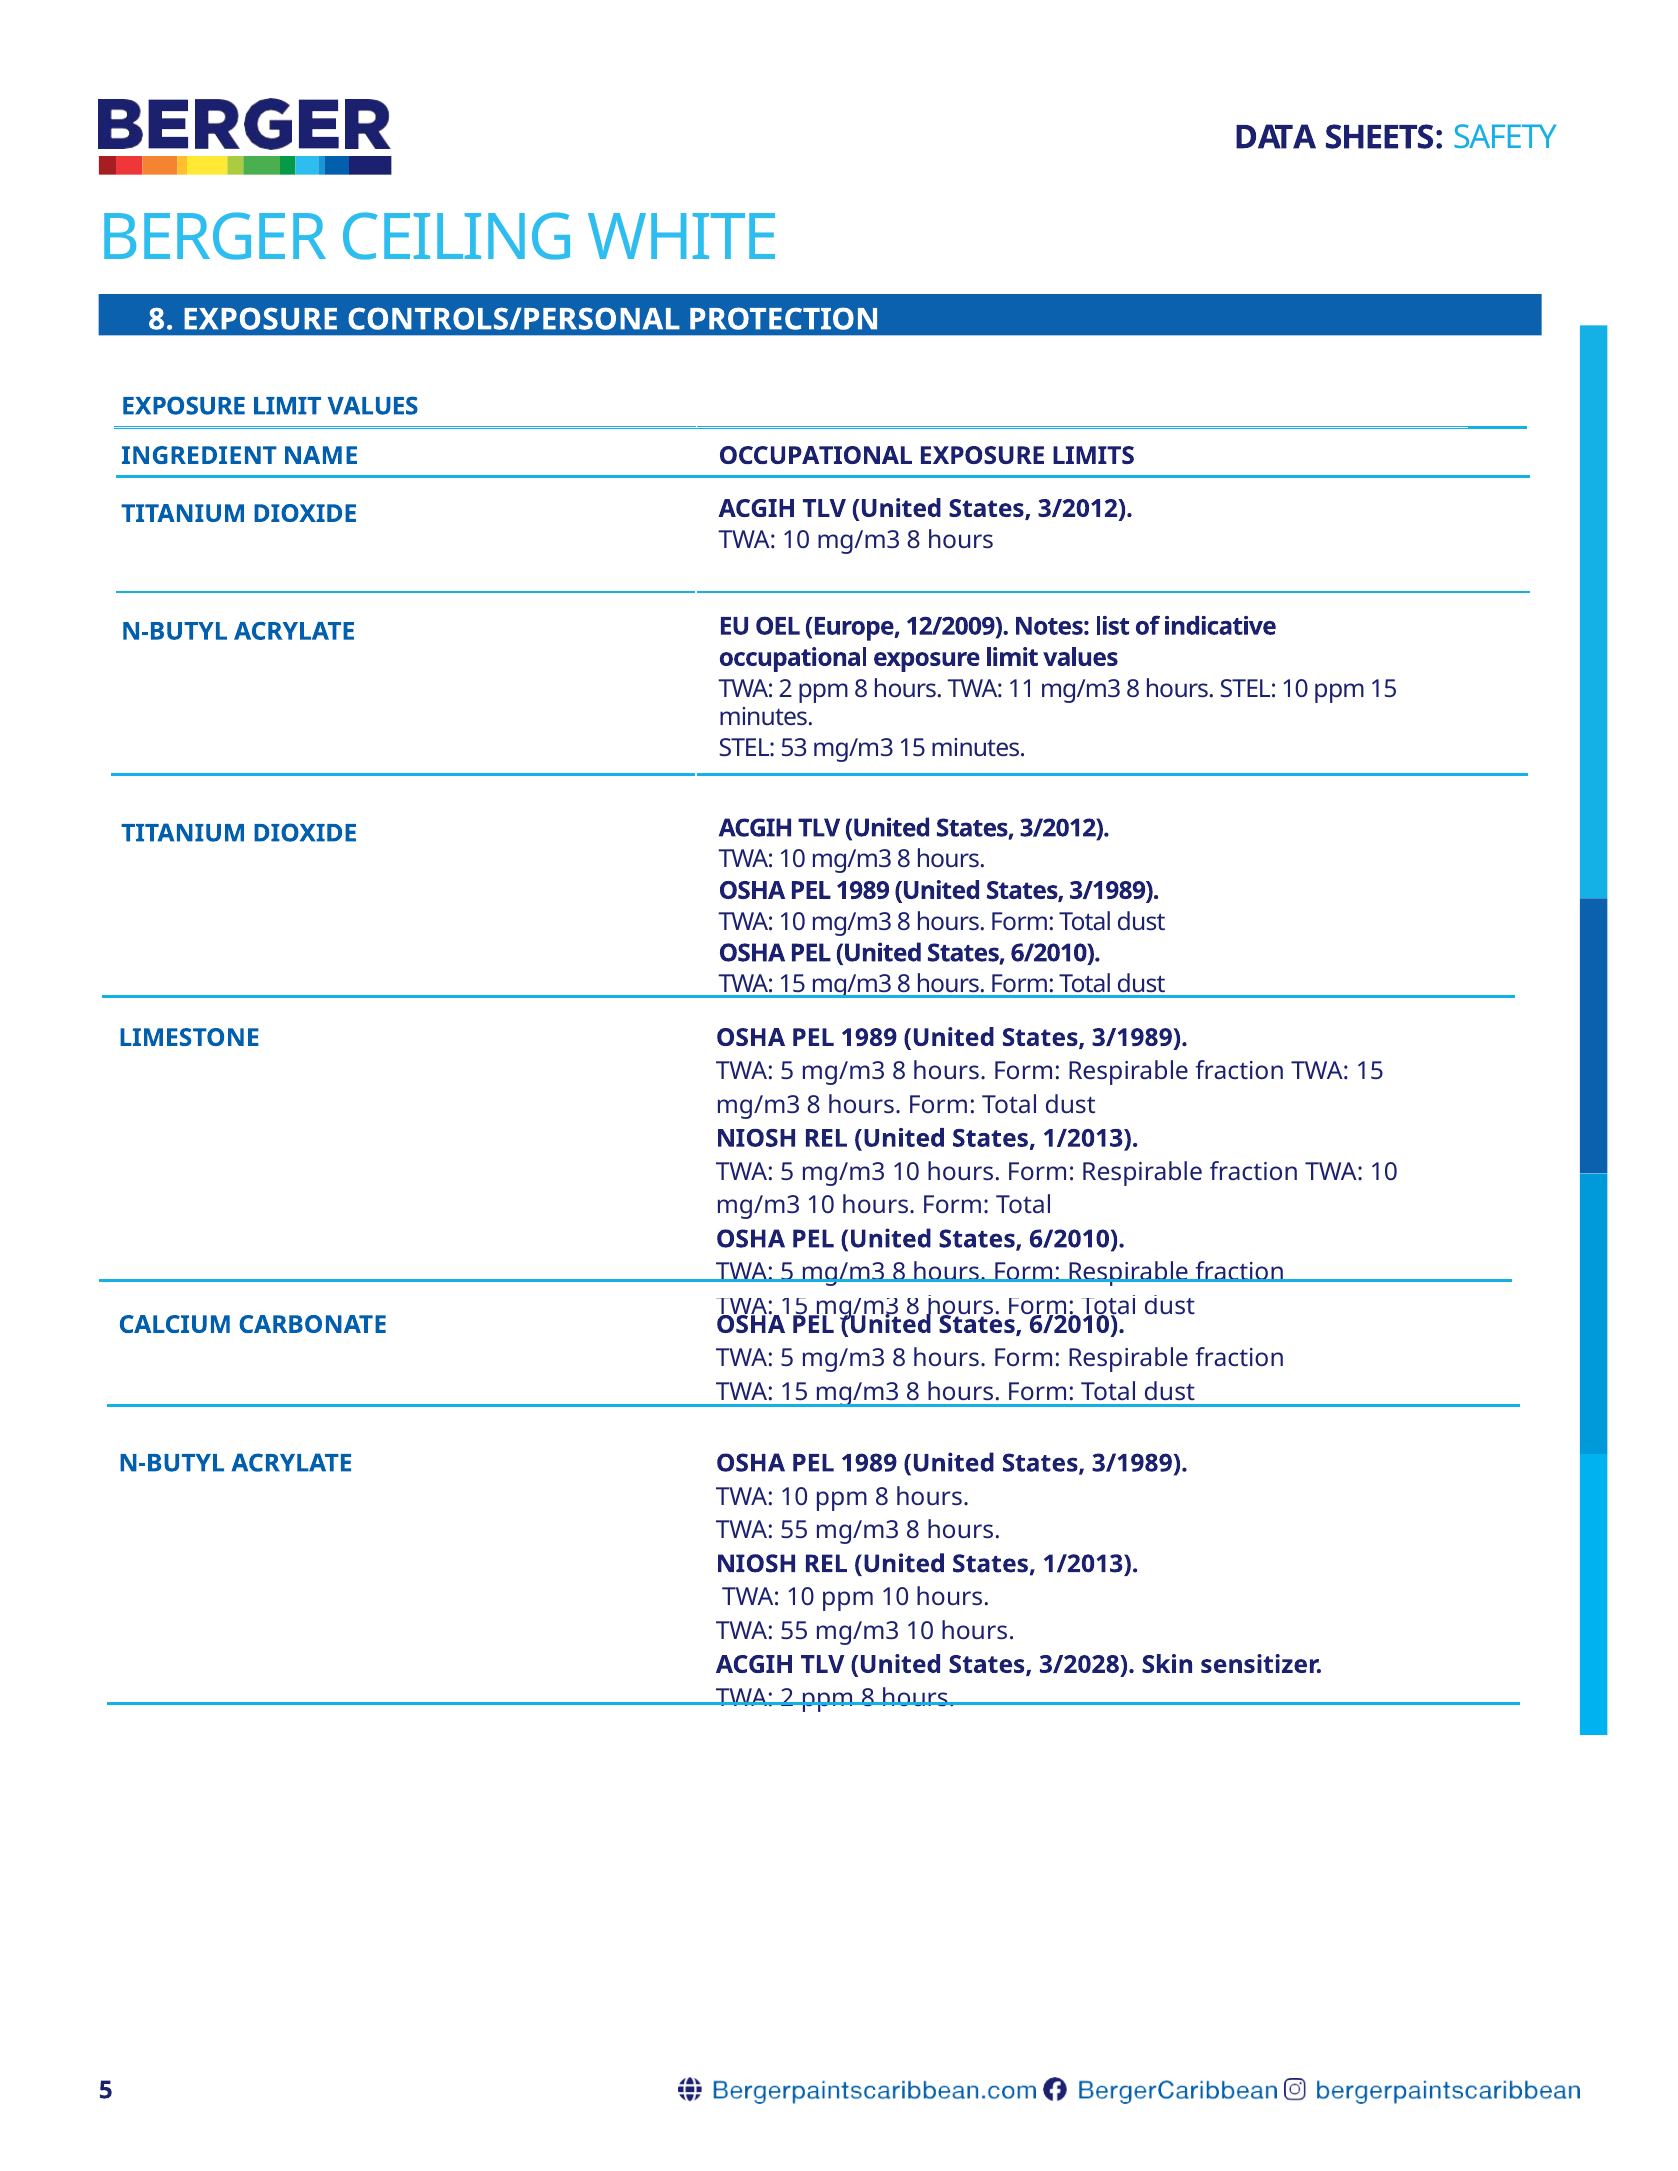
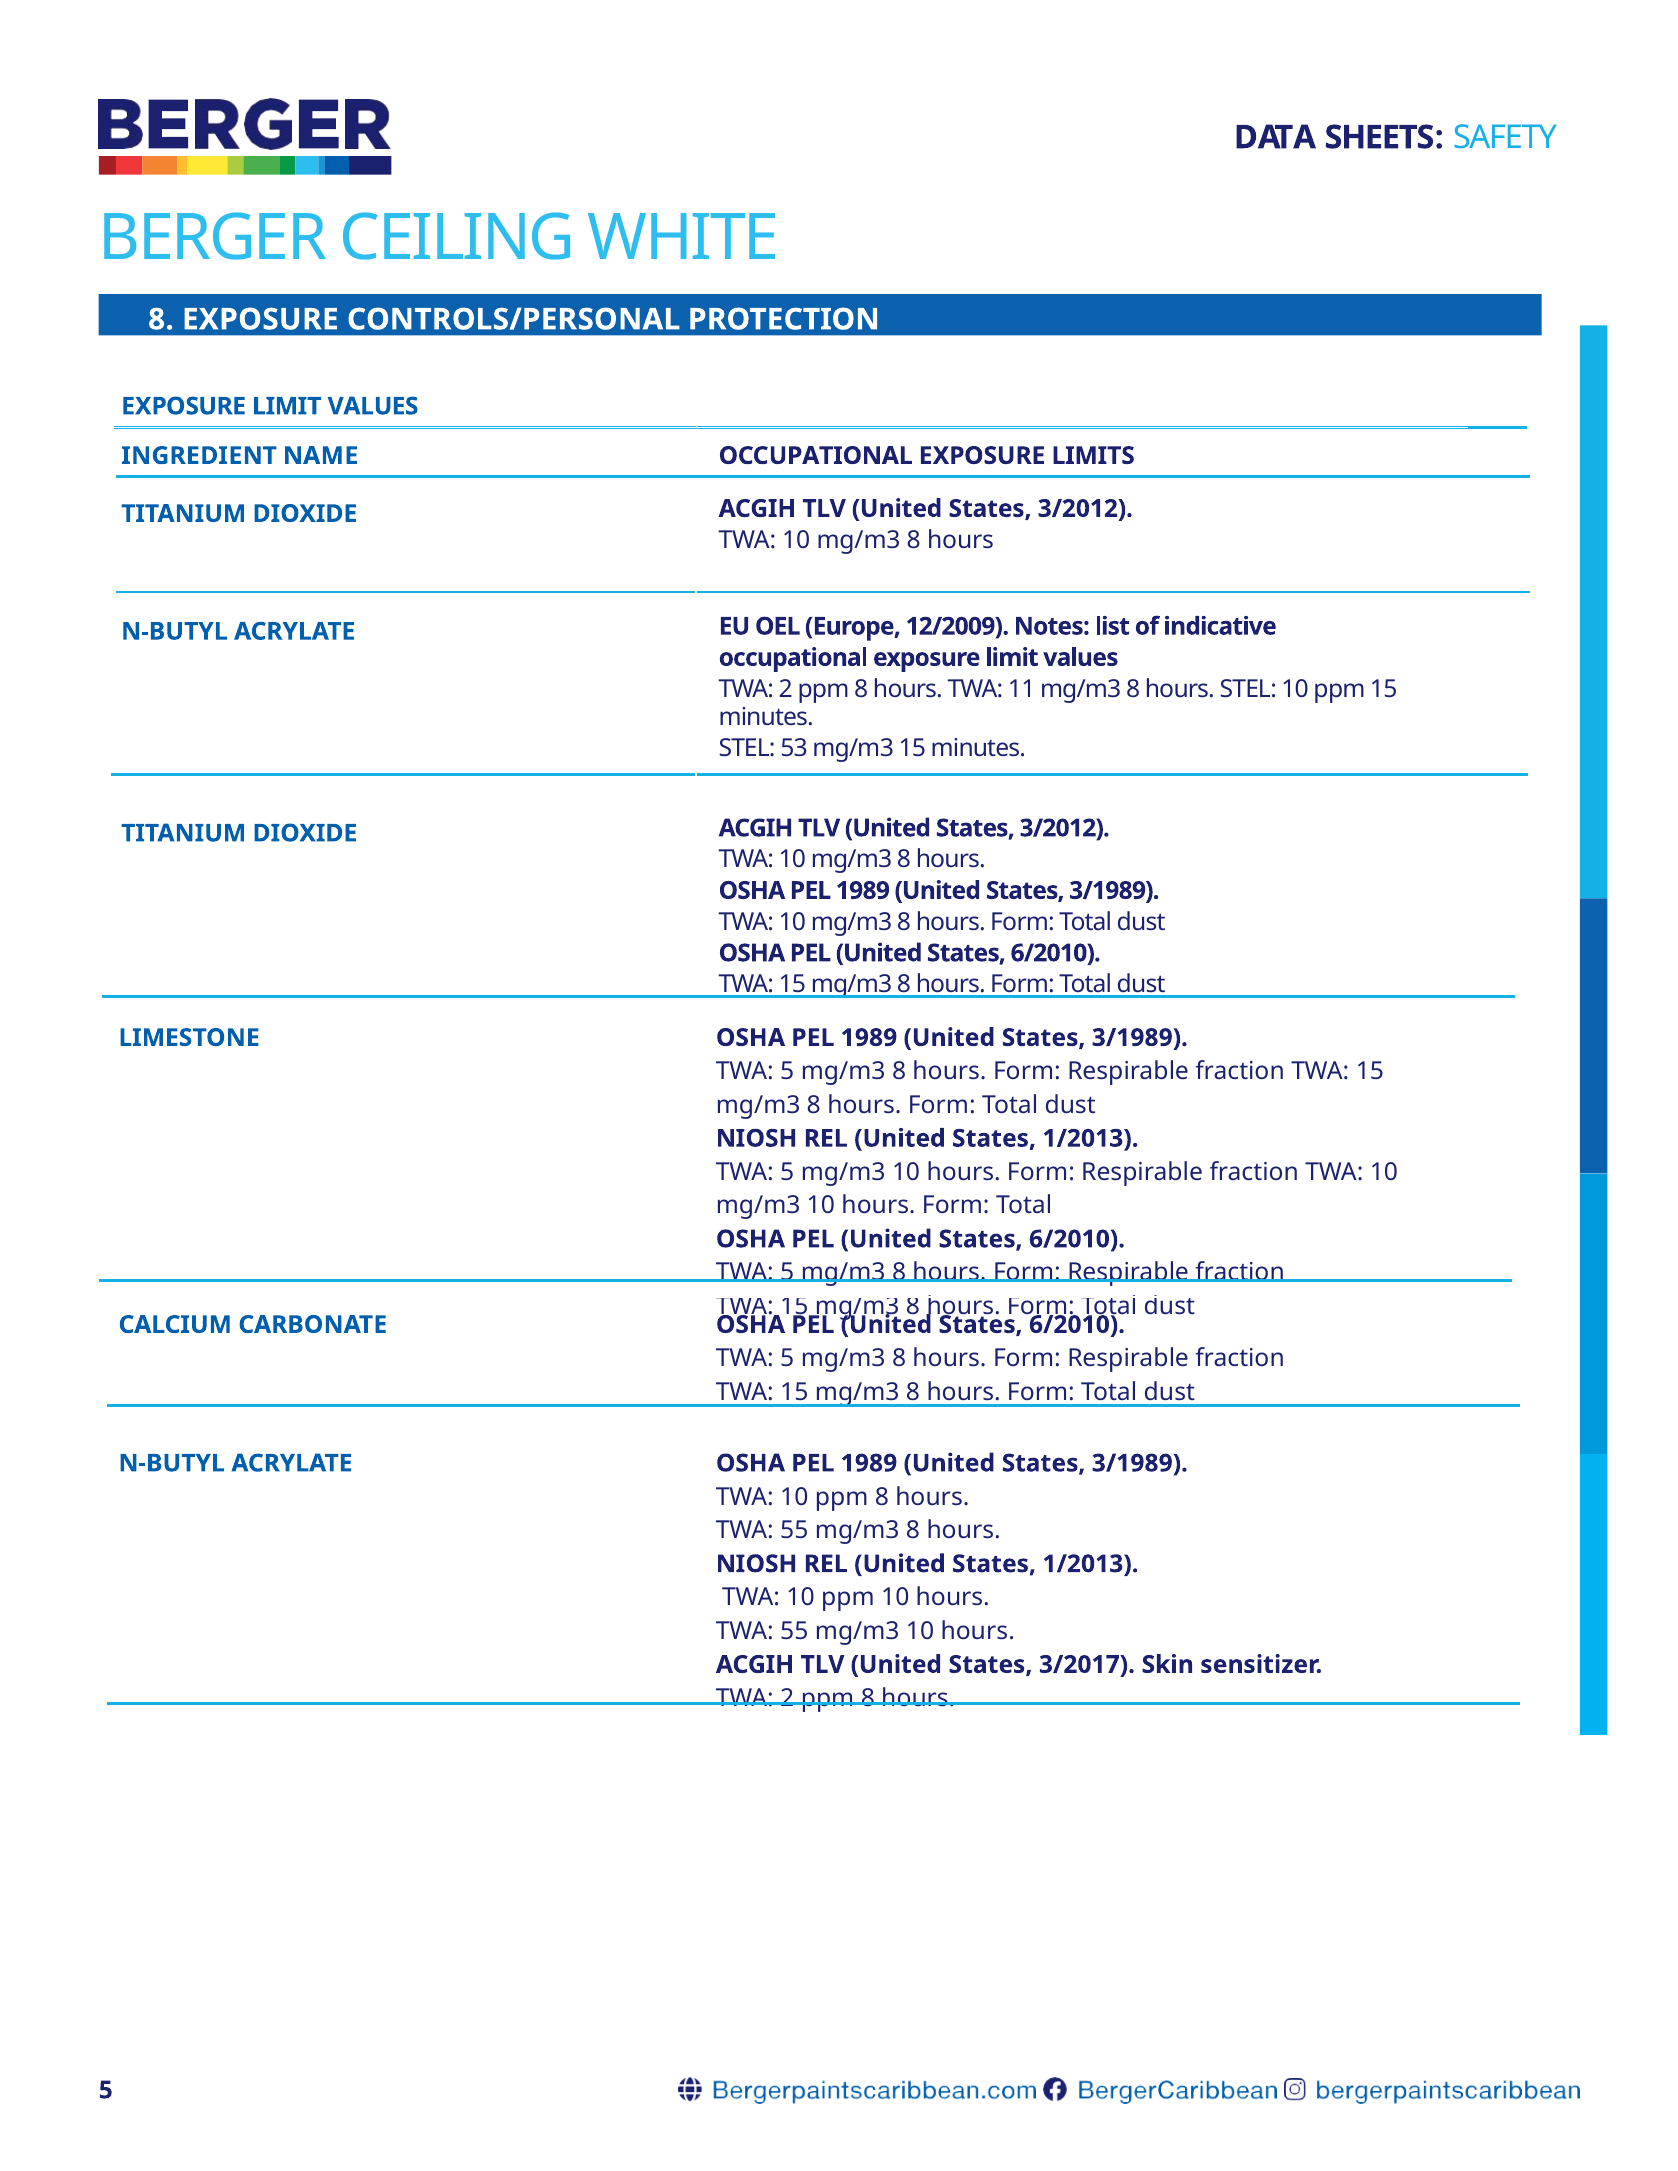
3/2028: 3/2028 -> 3/2017
